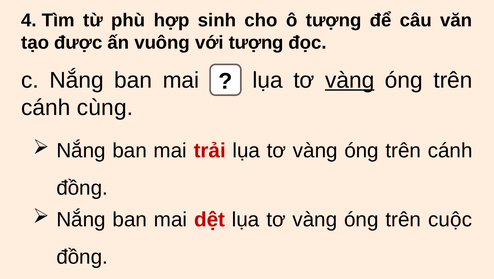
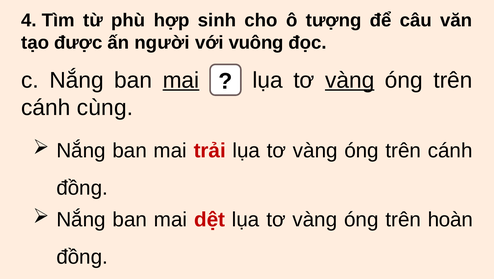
vuông: vuông -> người
với tượng: tượng -> vuông
mai at (181, 80) underline: none -> present
cuộc: cuộc -> hoàn
